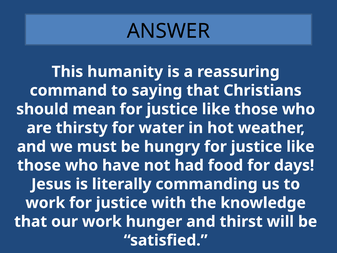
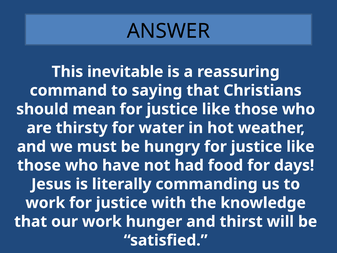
humanity: humanity -> inevitable
